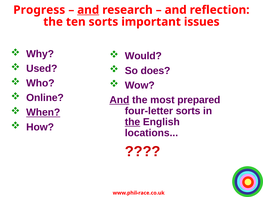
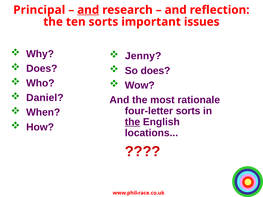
Progress: Progress -> Principal
Would: Would -> Jenny
Used at (42, 69): Used -> Does
Online: Online -> Daniel
And at (119, 100) underline: present -> none
prepared: prepared -> rationale
When underline: present -> none
